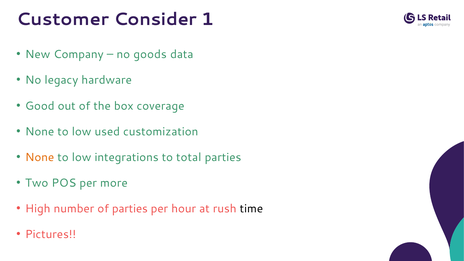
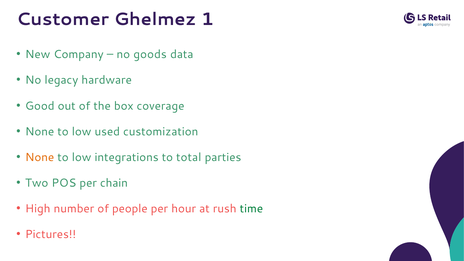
Consider: Consider -> Ghelmez
more: more -> chain
of parties: parties -> people
time colour: black -> green
